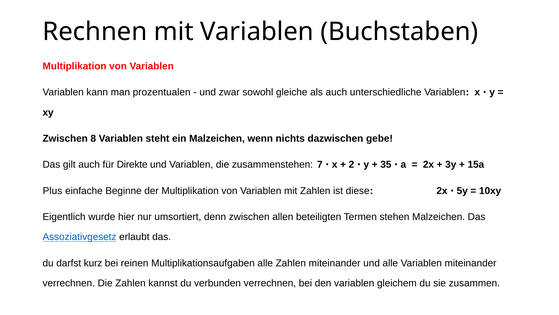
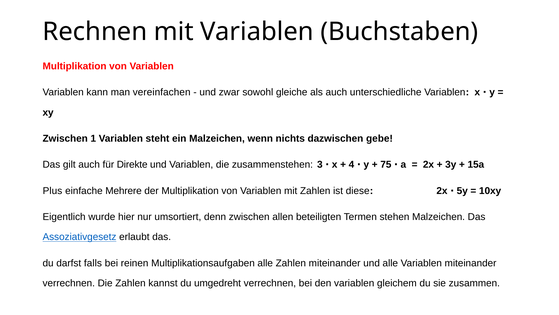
prozentualen: prozentualen -> vereinfachen
8: 8 -> 1
7: 7 -> 3
2: 2 -> 4
35: 35 -> 75
Beginne: Beginne -> Mehrere
kurz: kurz -> falls
verbunden: verbunden -> umgedreht
